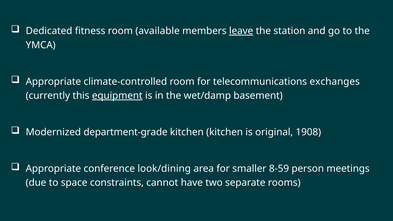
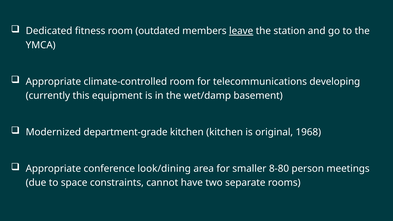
available: available -> outdated
exchanges: exchanges -> developing
equipment underline: present -> none
1908: 1908 -> 1968
8-59: 8-59 -> 8-80
